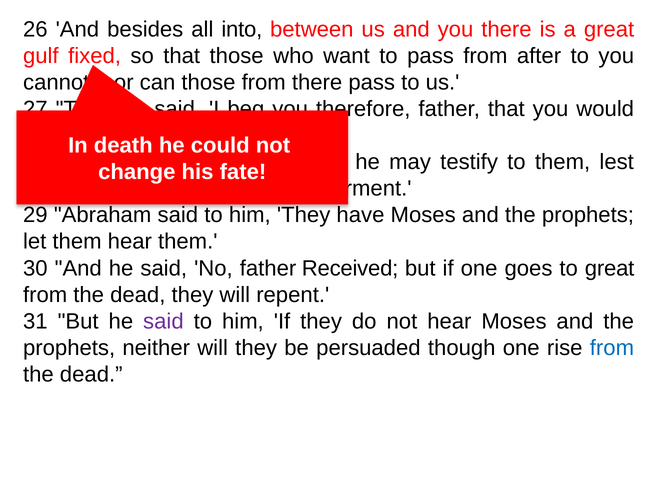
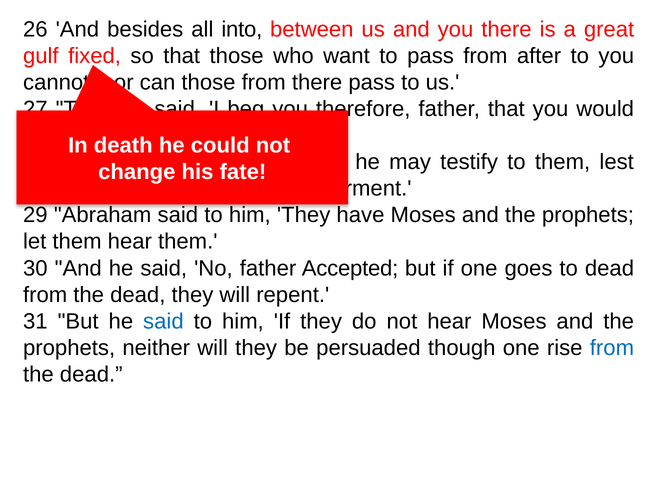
Received: Received -> Accepted
to great: great -> dead
said at (163, 321) colour: purple -> blue
